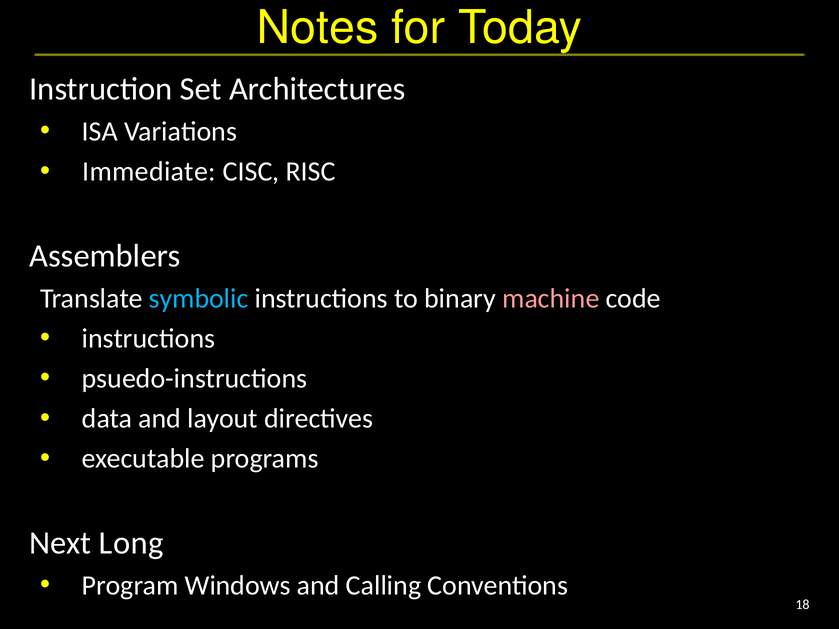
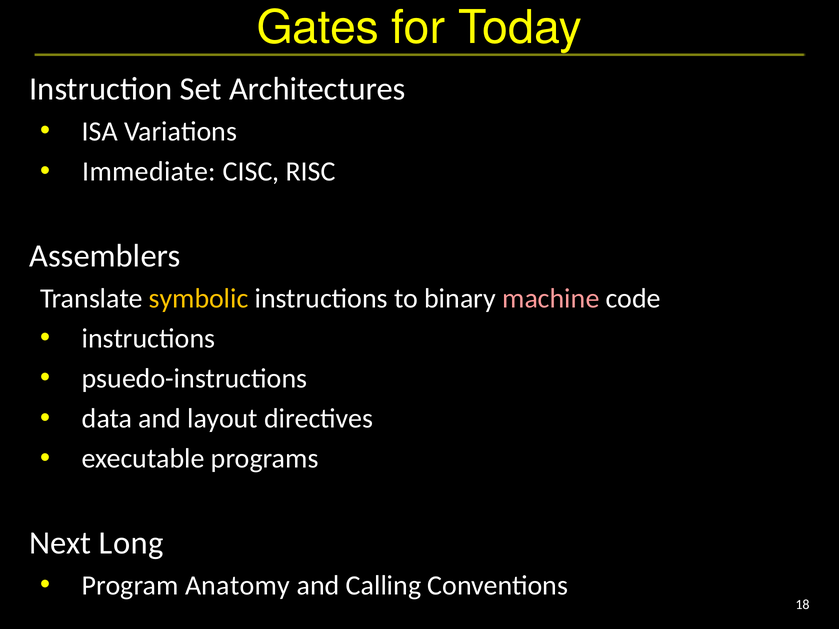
Notes: Notes -> Gates
symbolic colour: light blue -> yellow
Windows: Windows -> Anatomy
